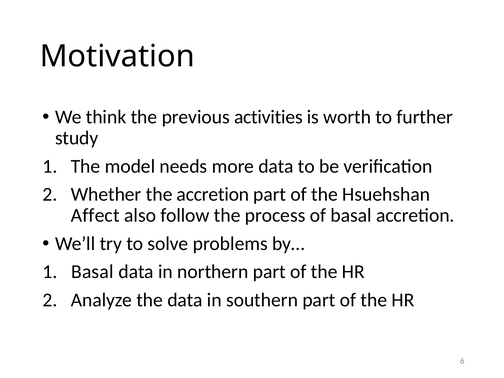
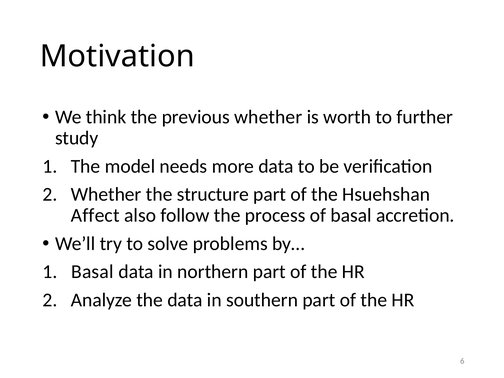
previous activities: activities -> whether
the accretion: accretion -> structure
